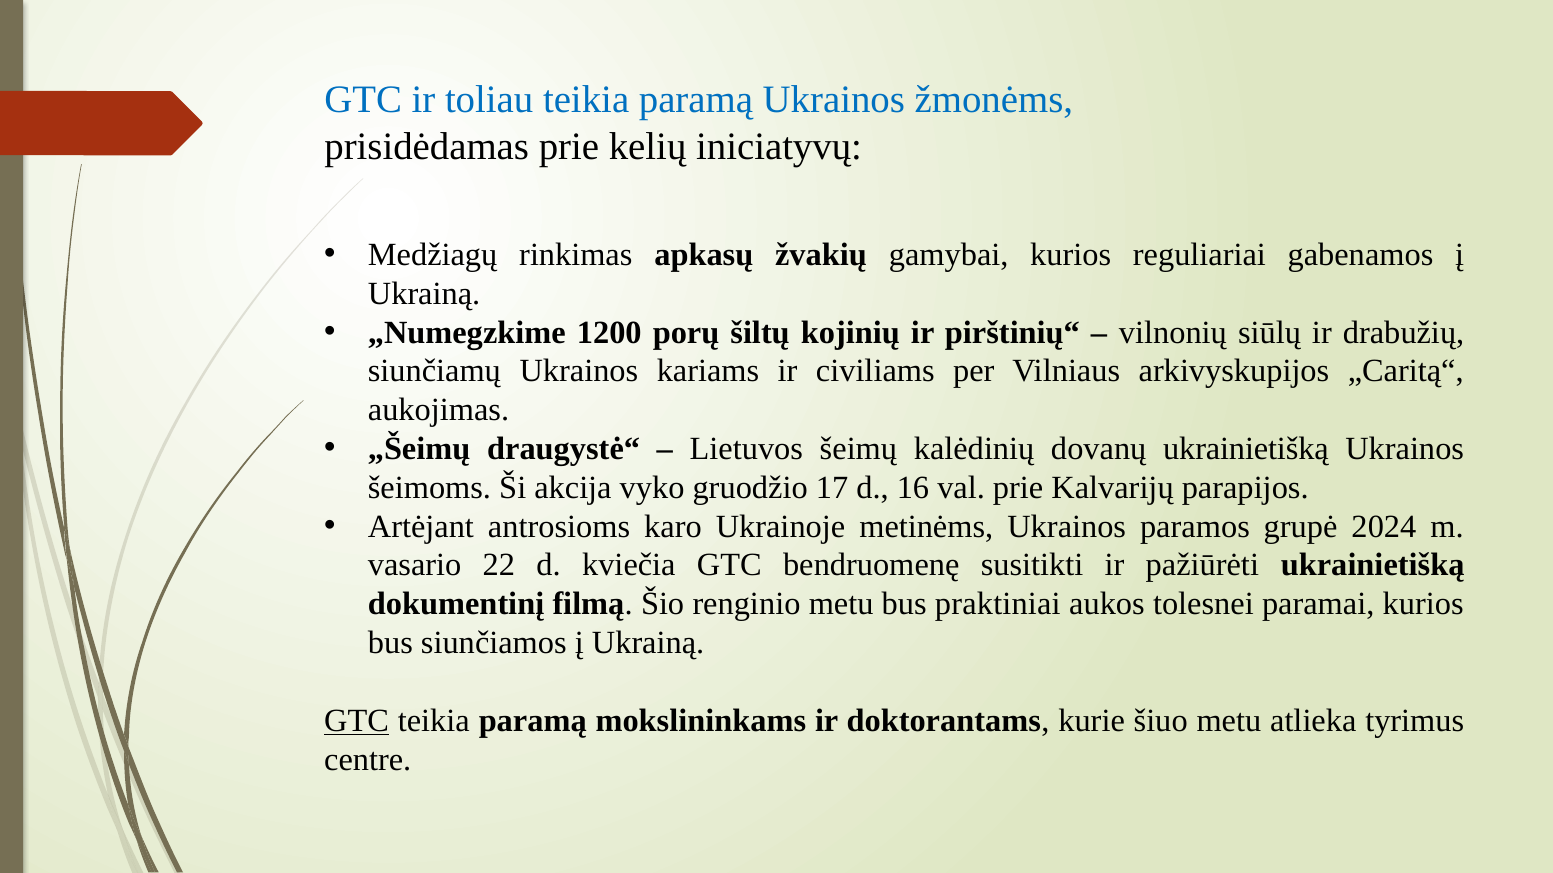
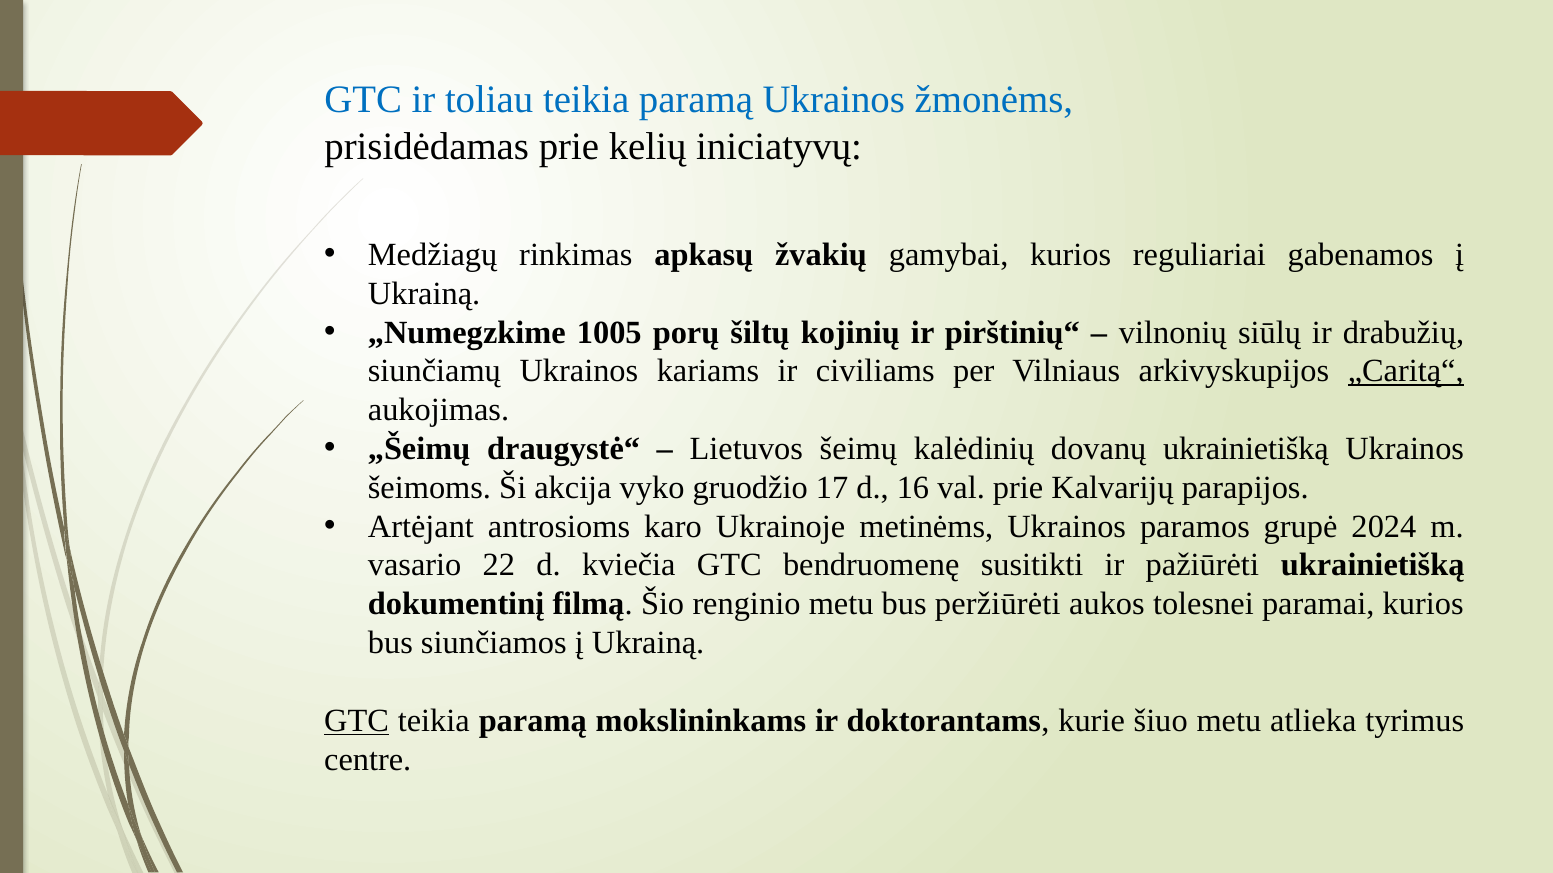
1200: 1200 -> 1005
„Caritą“ underline: none -> present
praktiniai: praktiniai -> peržiūrėti
